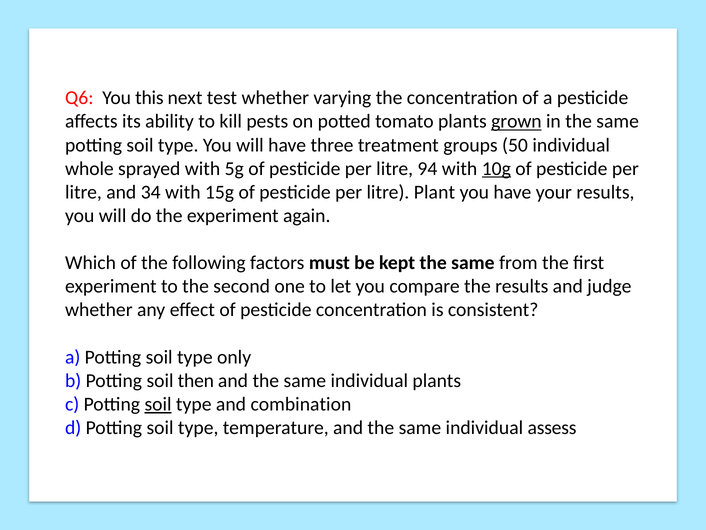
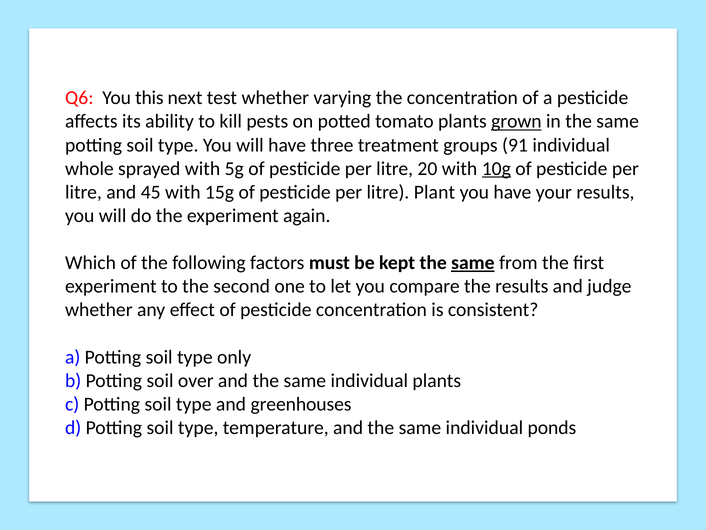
50: 50 -> 91
94: 94 -> 20
34: 34 -> 45
same at (473, 263) underline: none -> present
then: then -> over
soil at (158, 404) underline: present -> none
combination: combination -> greenhouses
assess: assess -> ponds
